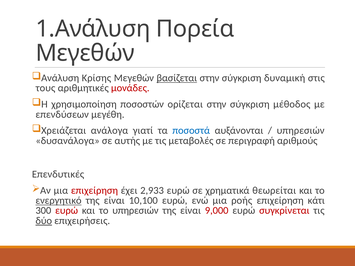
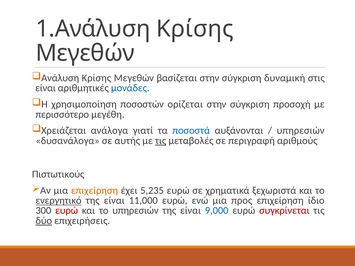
1.Ανάλυση Πορεία: Πορεία -> Κρίσης
βασίζεται underline: present -> none
τους at (45, 88): τους -> είναι
μονάδες colour: red -> blue
μέθοδος: μέθοδος -> προσοχή
επενδύσεων: επενδύσεων -> περισσότερο
τις at (161, 141) underline: none -> present
Επενδυτικές: Επενδυτικές -> Πιστωτικούς
επιχείρηση at (94, 191) colour: red -> orange
2,933: 2,933 -> 5,235
θεωρείται: θεωρείται -> ξεχωριστά
10,100: 10,100 -> 11,000
ροής: ροής -> προς
κάτι: κάτι -> ίδιο
9,000 colour: red -> blue
